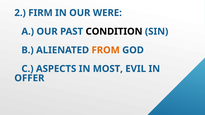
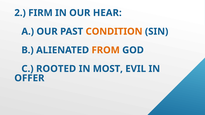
WERE: WERE -> HEAR
CONDITION colour: black -> orange
ASPECTS: ASPECTS -> ROOTED
